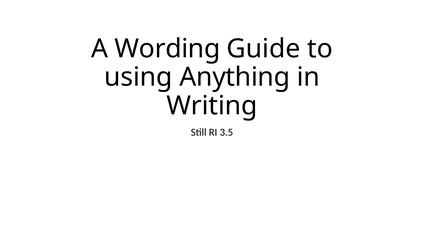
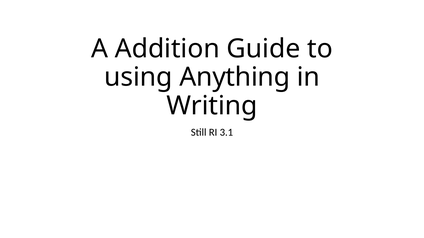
Wording: Wording -> Addition
3.5: 3.5 -> 3.1
